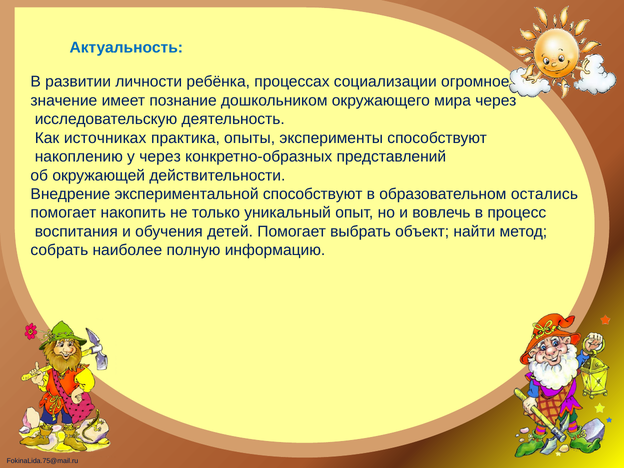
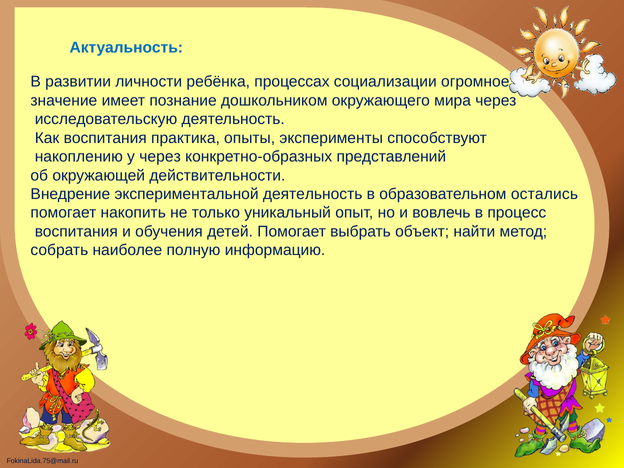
Как источниках: источниках -> воспитания
экспериментальной способствуют: способствуют -> деятельность
